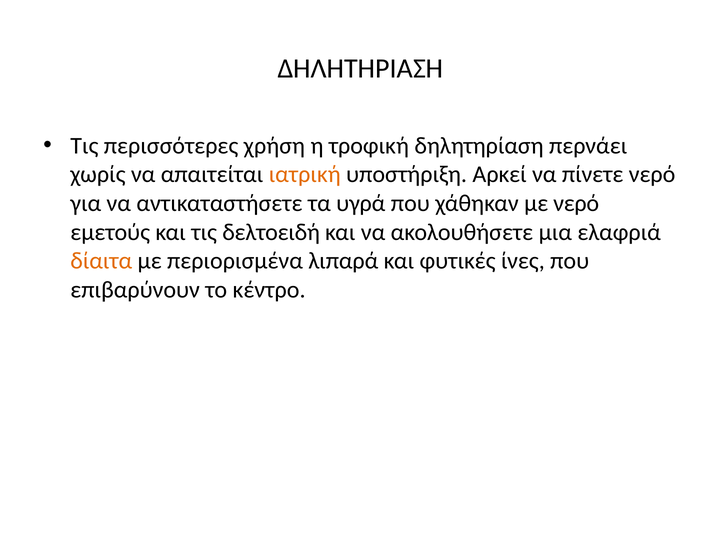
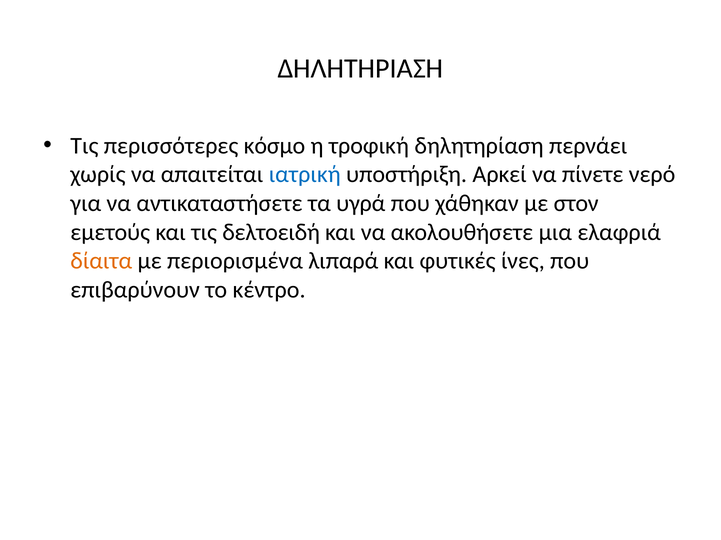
χρήση: χρήση -> κόσμο
ιατρική colour: orange -> blue
με νερό: νερό -> στον
